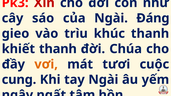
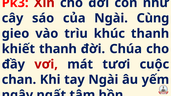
Đáng: Đáng -> Cùng
vơi colour: orange -> red
cung: cung -> chan
